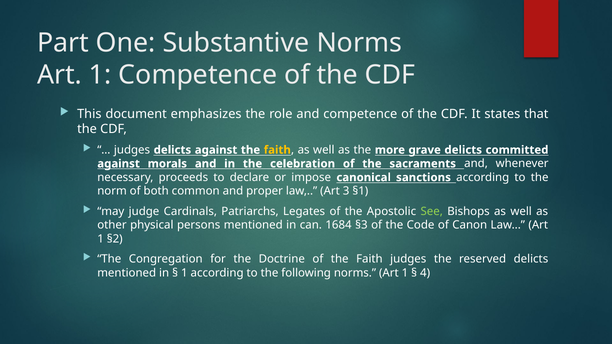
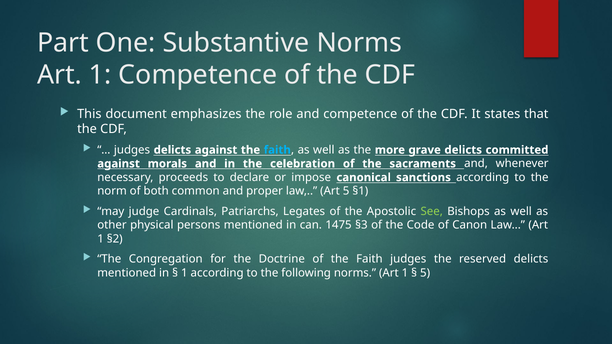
faith at (277, 150) colour: yellow -> light blue
Art 3: 3 -> 5
1684: 1684 -> 1475
4 at (425, 273): 4 -> 5
